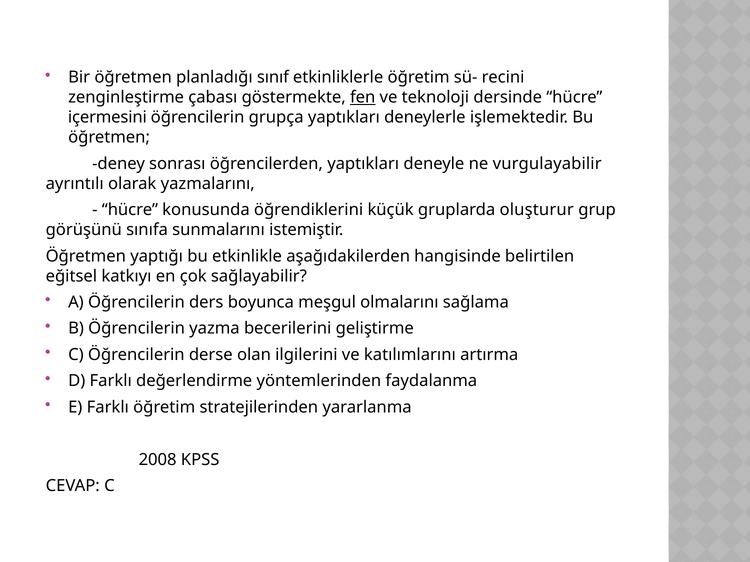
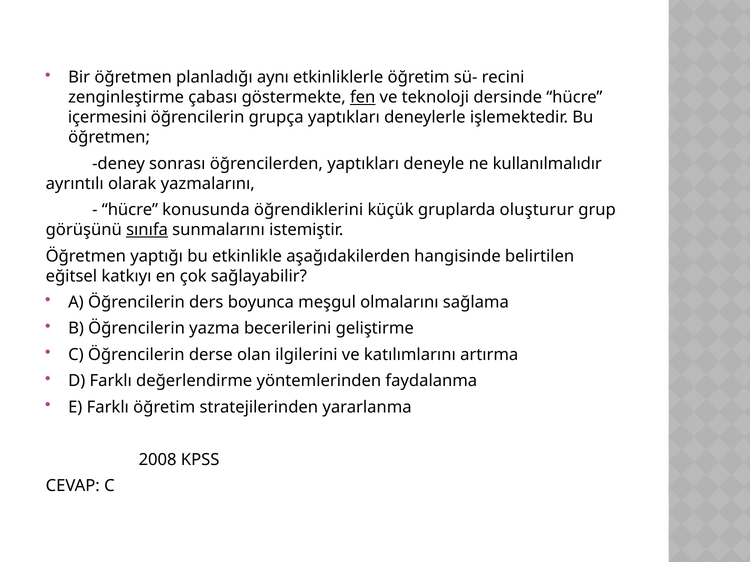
sınıf: sınıf -> aynı
vurgulayabilir: vurgulayabilir -> kullanılmalıdır
sınıfa underline: none -> present
